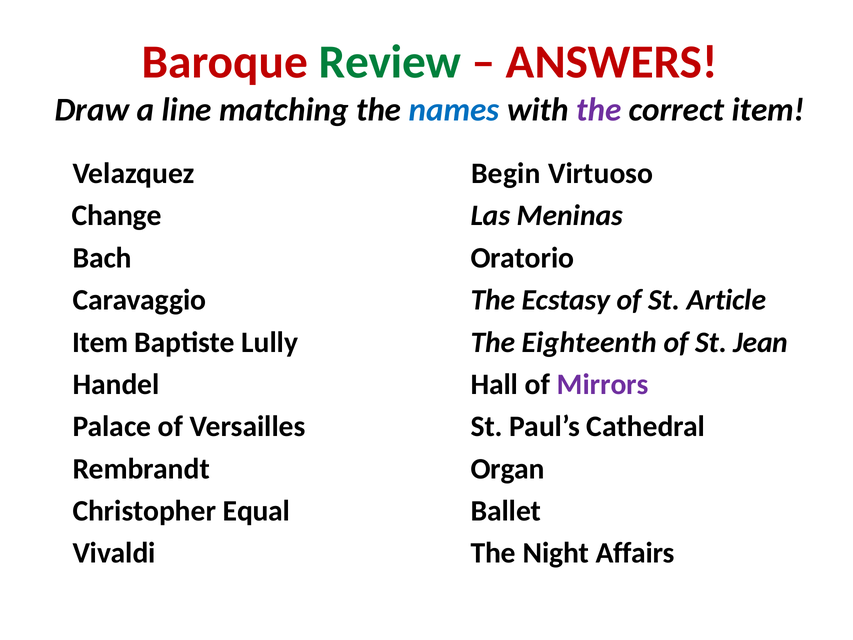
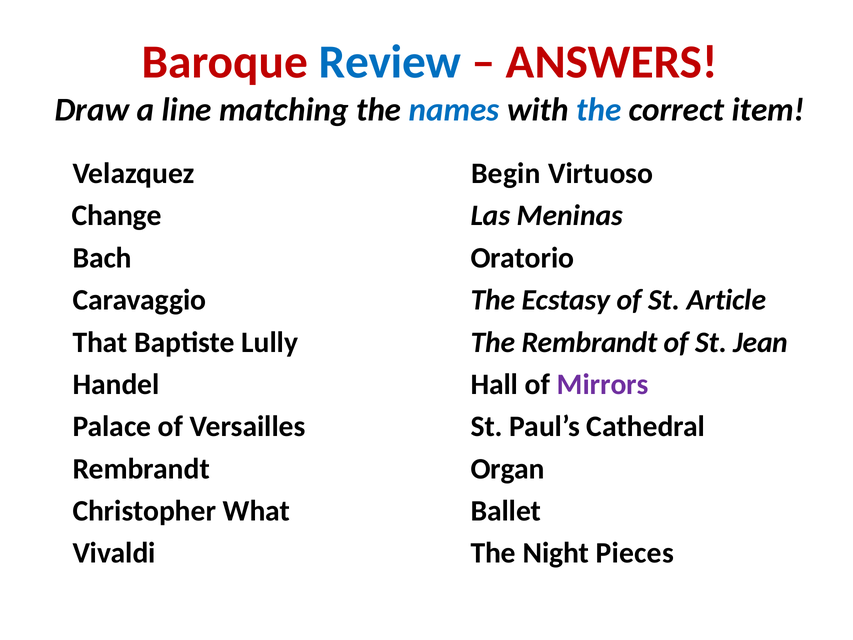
Review colour: green -> blue
the at (599, 110) colour: purple -> blue
Item at (100, 342): Item -> That
The Eighteenth: Eighteenth -> Rembrandt
Equal: Equal -> What
Affairs: Affairs -> Pieces
